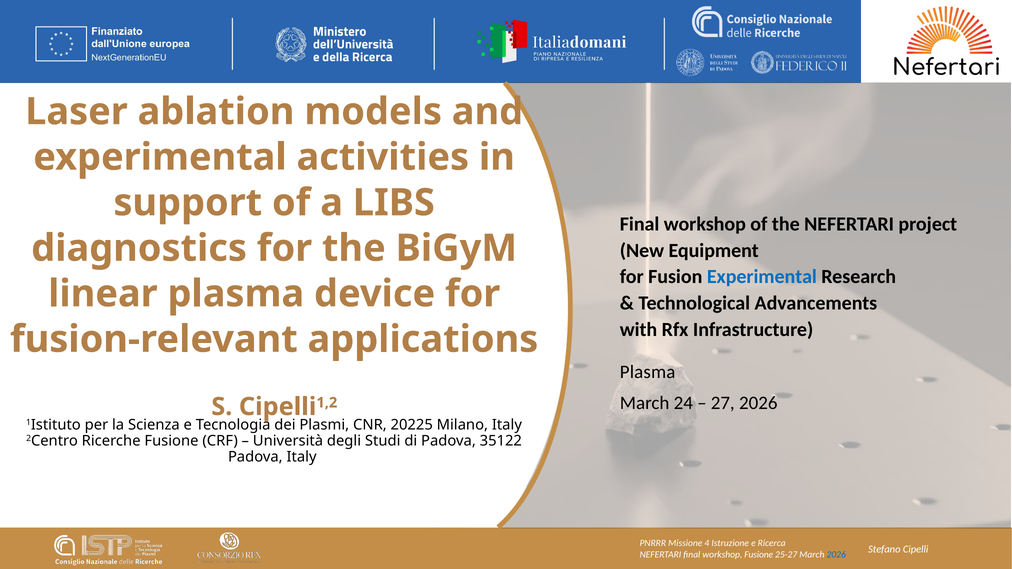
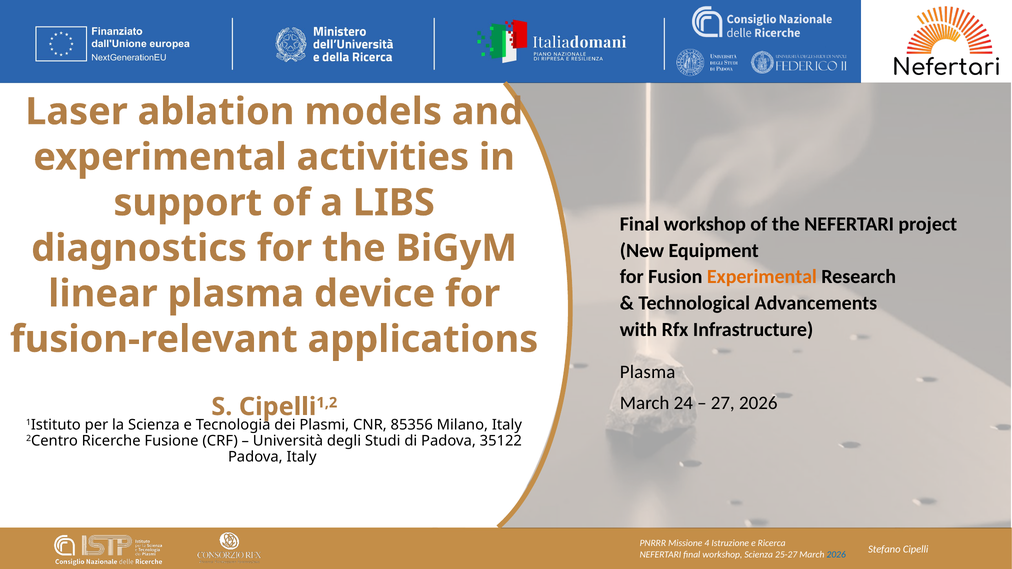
Experimental at (762, 277) colour: blue -> orange
20225: 20225 -> 85356
workshop Fusione: Fusione -> Scienza
